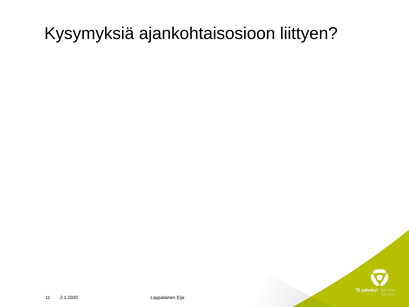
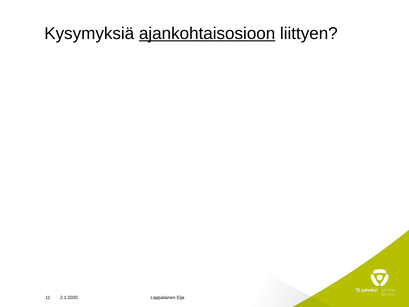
ajankohtaisosioon underline: none -> present
